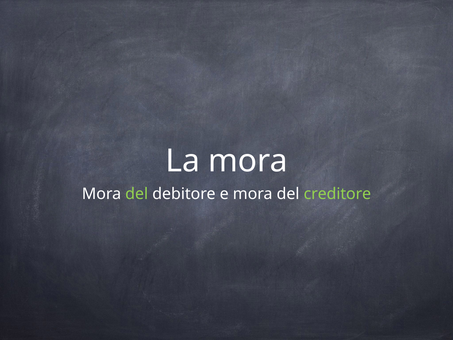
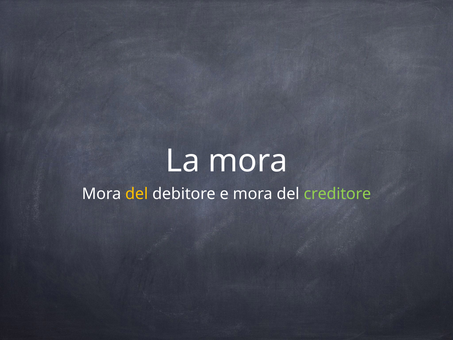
del at (137, 194) colour: light green -> yellow
